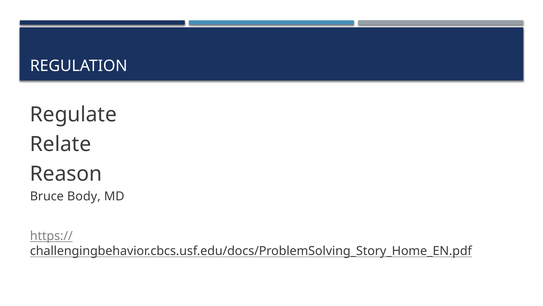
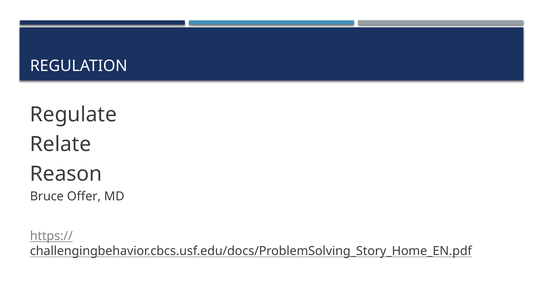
Body: Body -> Offer
